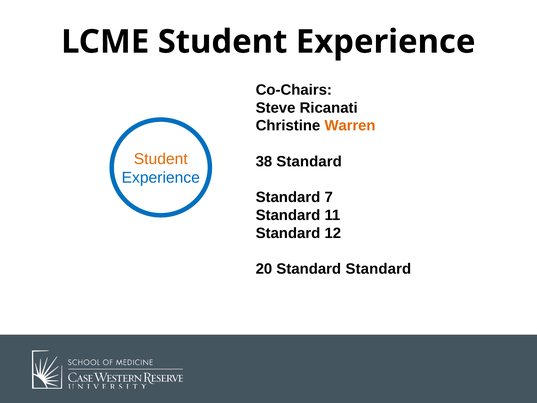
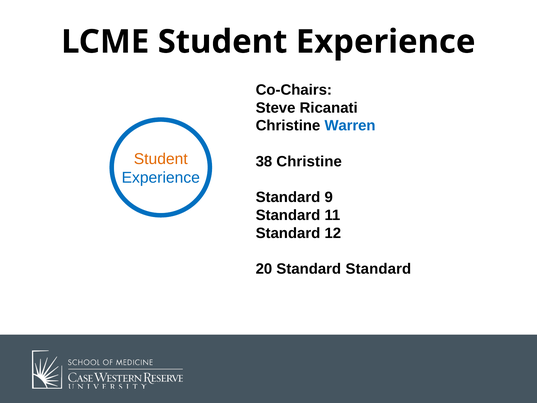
Warren colour: orange -> blue
38 Standard: Standard -> Christine
7: 7 -> 9
